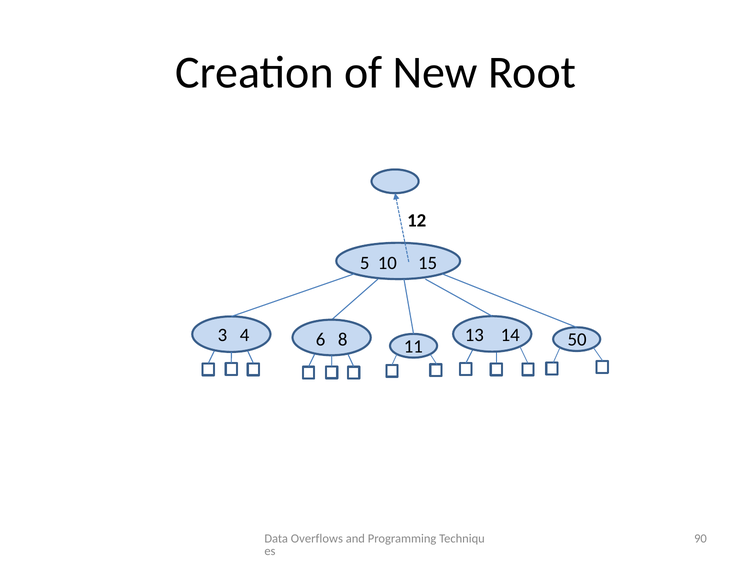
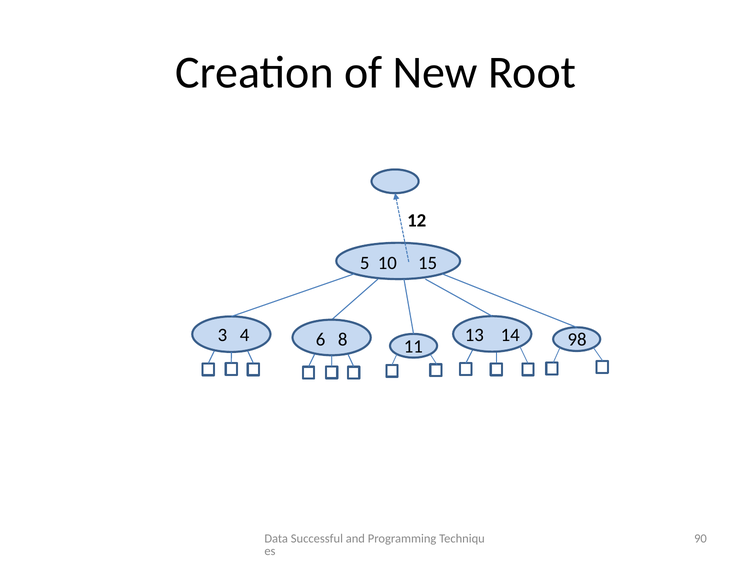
50: 50 -> 98
Overflows: Overflows -> Successful
